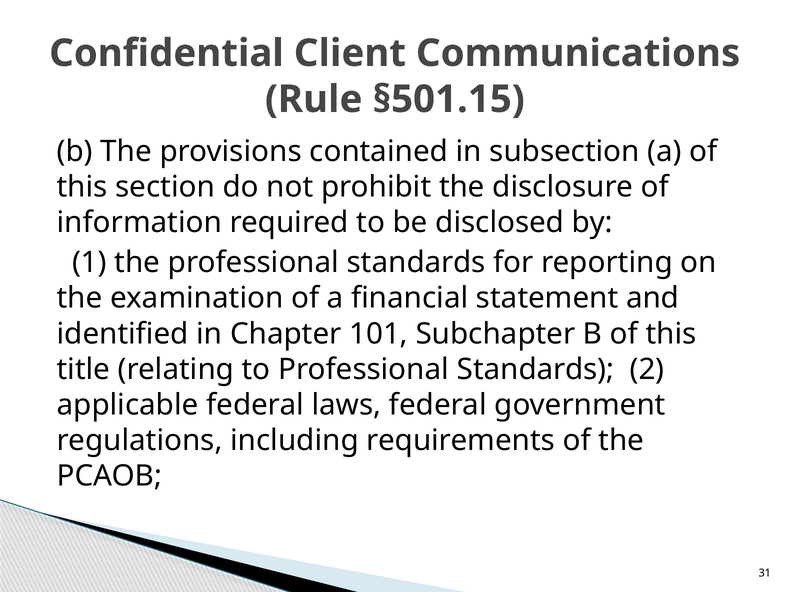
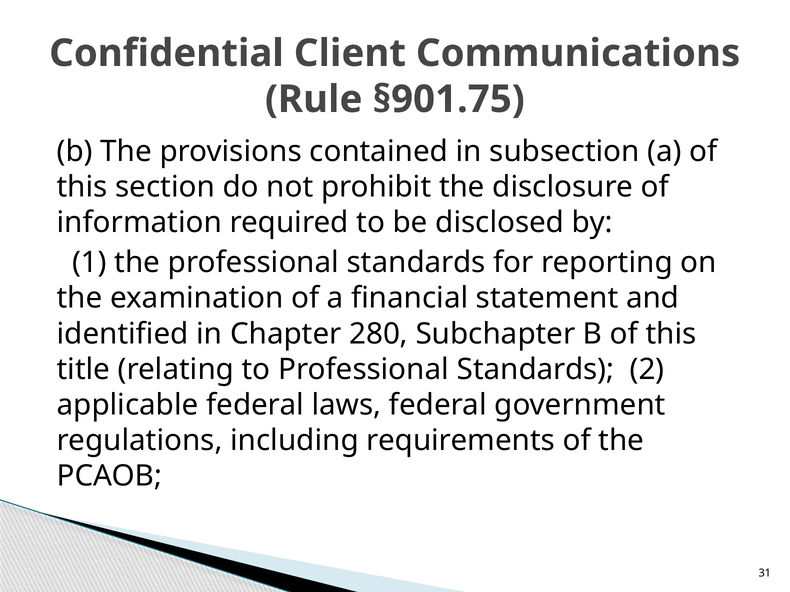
§501.15: §501.15 -> §901.75
101: 101 -> 280
